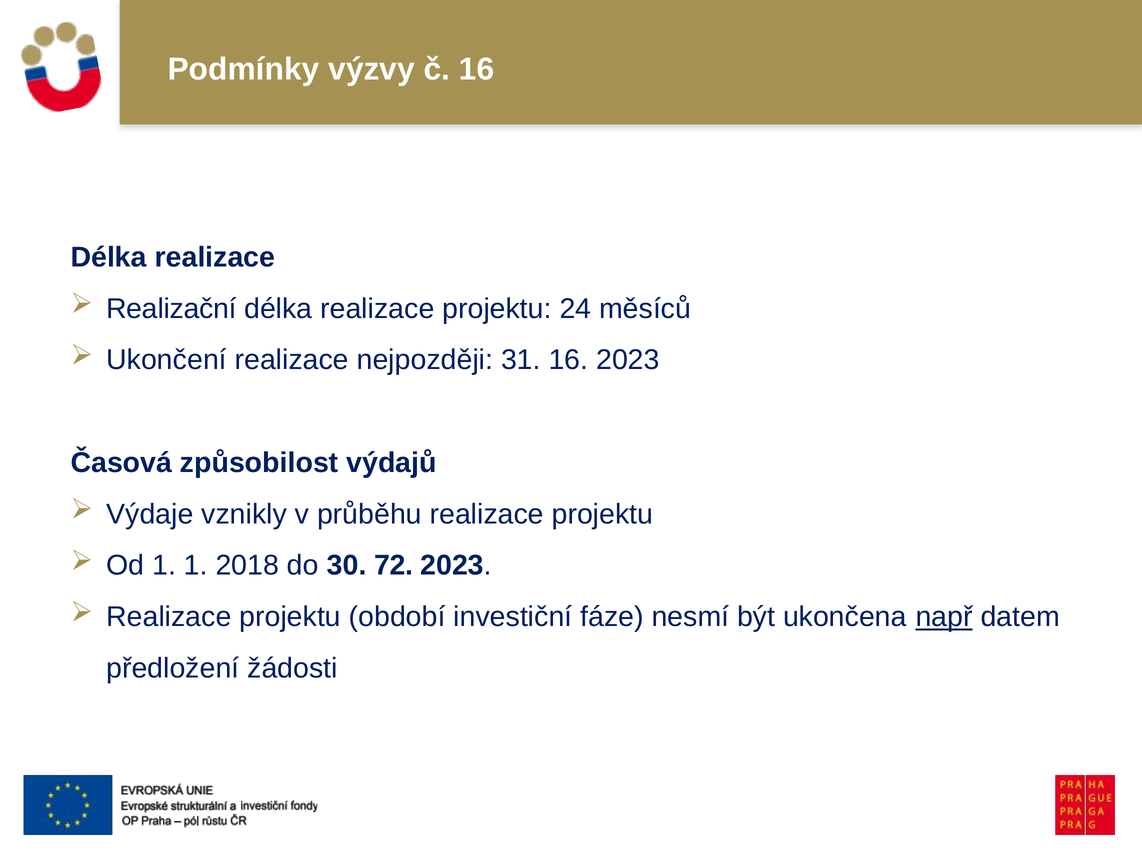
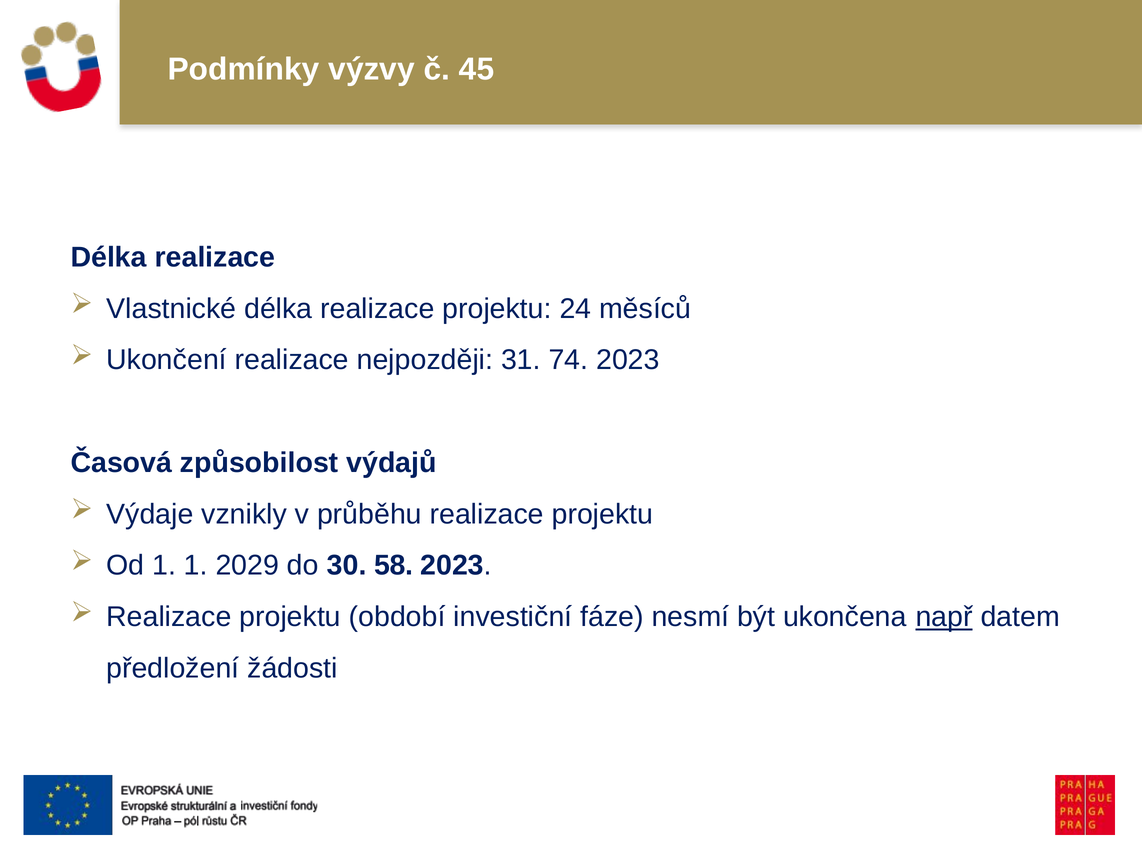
č 16: 16 -> 45
Realizační: Realizační -> Vlastnické
31 16: 16 -> 74
2018: 2018 -> 2029
72: 72 -> 58
